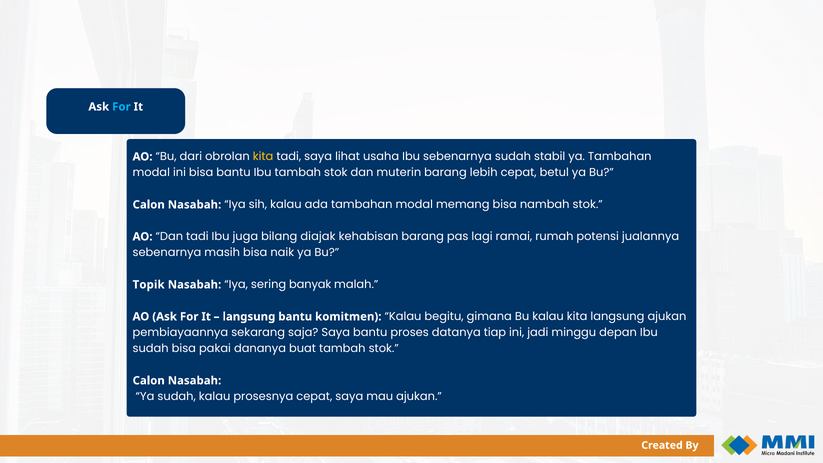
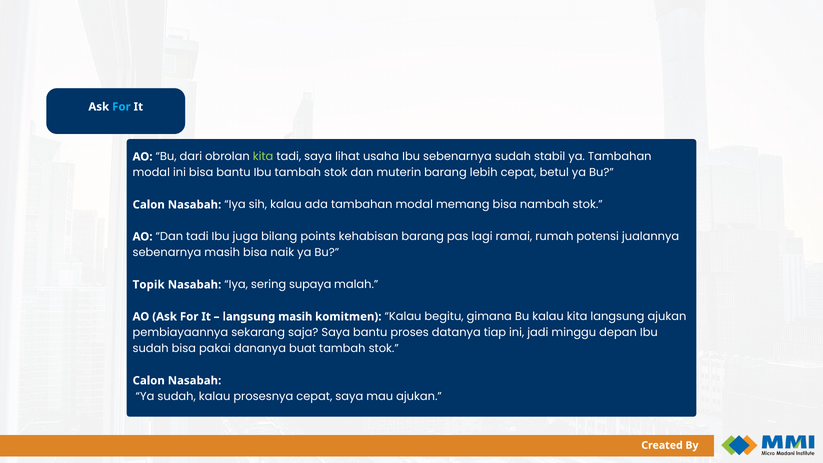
kita at (263, 157) colour: yellow -> light green
diajak: diajak -> points
banyak: banyak -> supaya
langsung bantu: bantu -> masih
